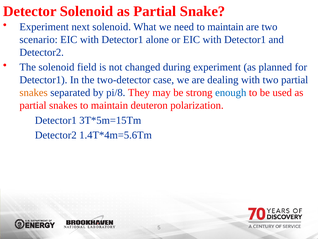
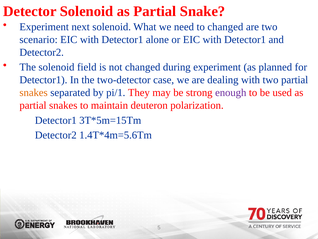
need to maintain: maintain -> changed
pi/8: pi/8 -> pi/1
enough colour: blue -> purple
